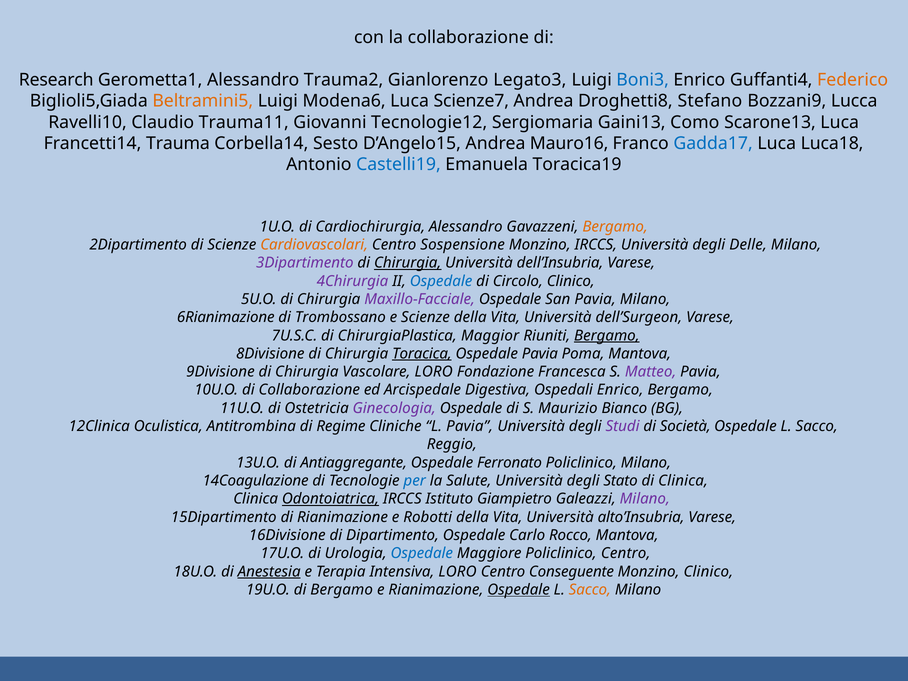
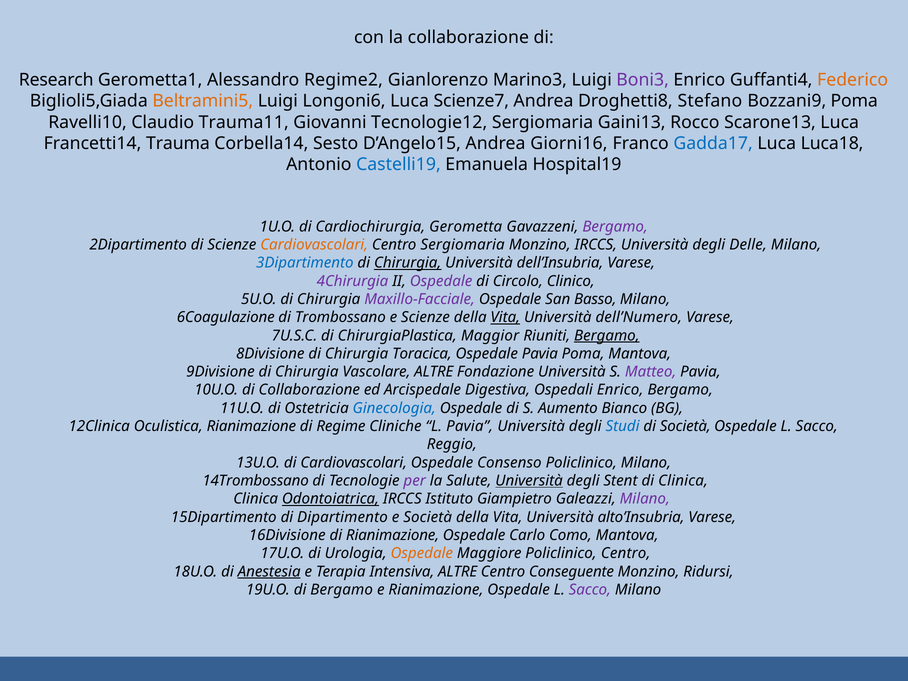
Trauma2: Trauma2 -> Regime2
Legato3: Legato3 -> Marino3
Boni3 colour: blue -> purple
Modena6: Modena6 -> Longoni6
Bozzani9 Lucca: Lucca -> Poma
Como: Como -> Rocco
Mauro16: Mauro16 -> Giorni16
Toracica19: Toracica19 -> Hospital19
Cardiochirurgia Alessandro: Alessandro -> Gerometta
Bergamo at (615, 227) colour: orange -> purple
Centro Sospensione: Sospensione -> Sergiomaria
3Dipartimento colour: purple -> blue
Ospedale at (441, 281) colour: blue -> purple
San Pavia: Pavia -> Basso
6Rianimazione: 6Rianimazione -> 6Coagulazione
Vita at (505, 317) underline: none -> present
dell’Surgeon: dell’Surgeon -> dell’Numero
Toracica underline: present -> none
Vascolare LORO: LORO -> ALTRE
Fondazione Francesca: Francesca -> Università
Ginecologia colour: purple -> blue
Maurizio: Maurizio -> Aumento
Oculistica Antitrombina: Antitrombina -> Rianimazione
Studi colour: purple -> blue
di Antiaggregante: Antiaggregante -> Cardiovascolari
Ferronato: Ferronato -> Consenso
14Coagulazione: 14Coagulazione -> 14Trombossano
per colour: blue -> purple
Università at (529, 481) underline: none -> present
Stato: Stato -> Stent
di Rianimazione: Rianimazione -> Dipartimento
e Robotti: Robotti -> Società
di Dipartimento: Dipartimento -> Rianimazione
Rocco: Rocco -> Como
Ospedale at (422, 553) colour: blue -> orange
Intensiva LORO: LORO -> ALTRE
Monzino Clinico: Clinico -> Ridursi
Ospedale at (519, 590) underline: present -> none
Sacco at (590, 590) colour: orange -> purple
